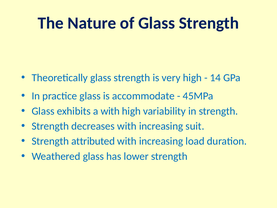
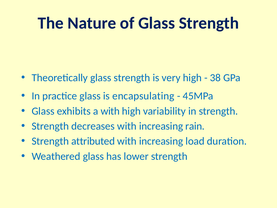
14: 14 -> 38
accommodate: accommodate -> encapsulating
suit: suit -> rain
